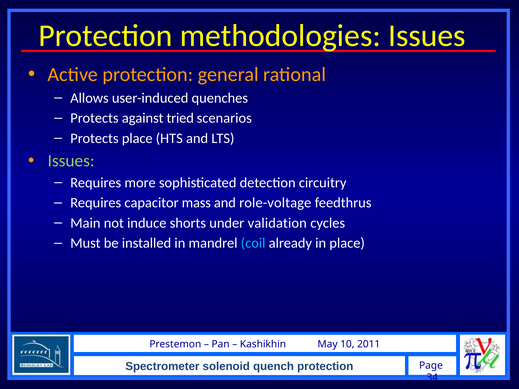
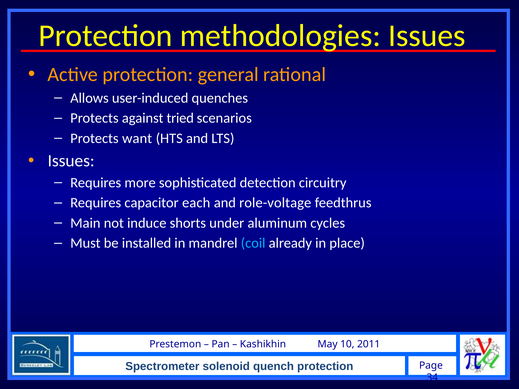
Protects place: place -> want
Issues at (71, 161) colour: light green -> white
mass: mass -> each
validation: validation -> aluminum
